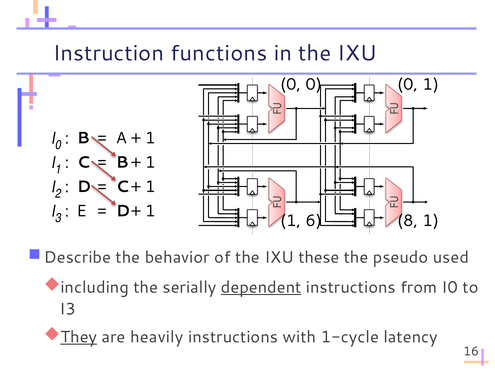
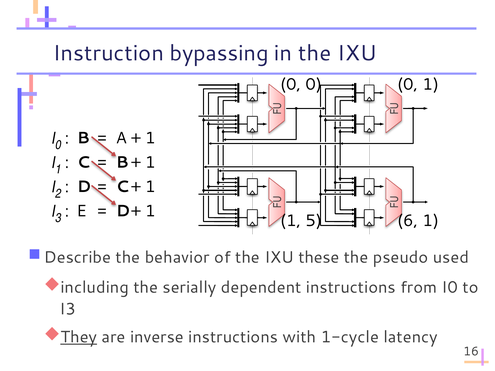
functions: functions -> bypassing
6: 6 -> 5
8: 8 -> 6
dependent underline: present -> none
heavily: heavily -> inverse
